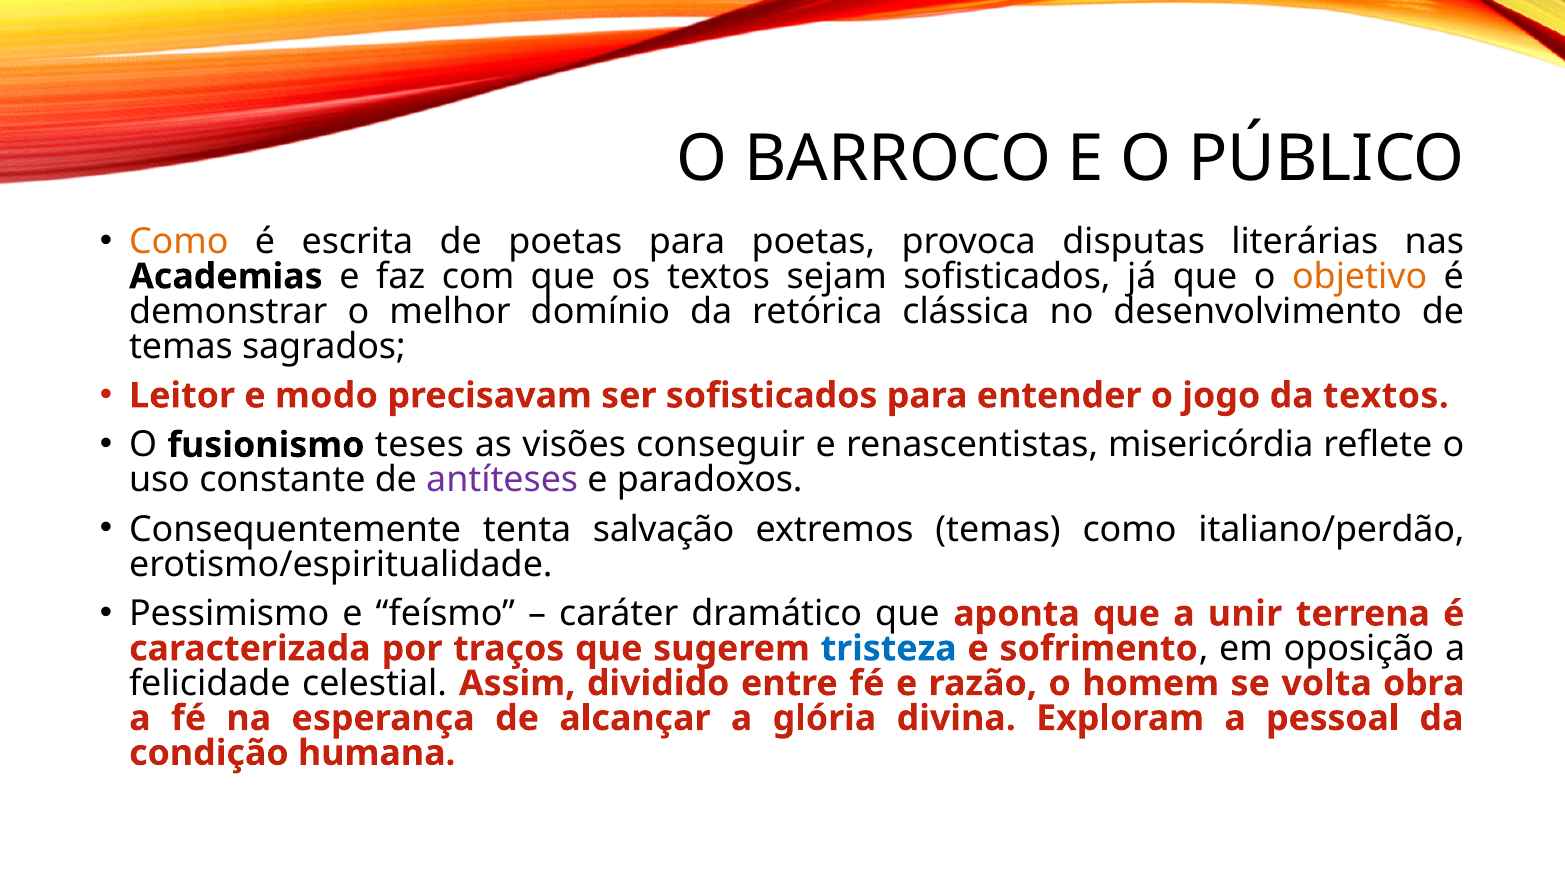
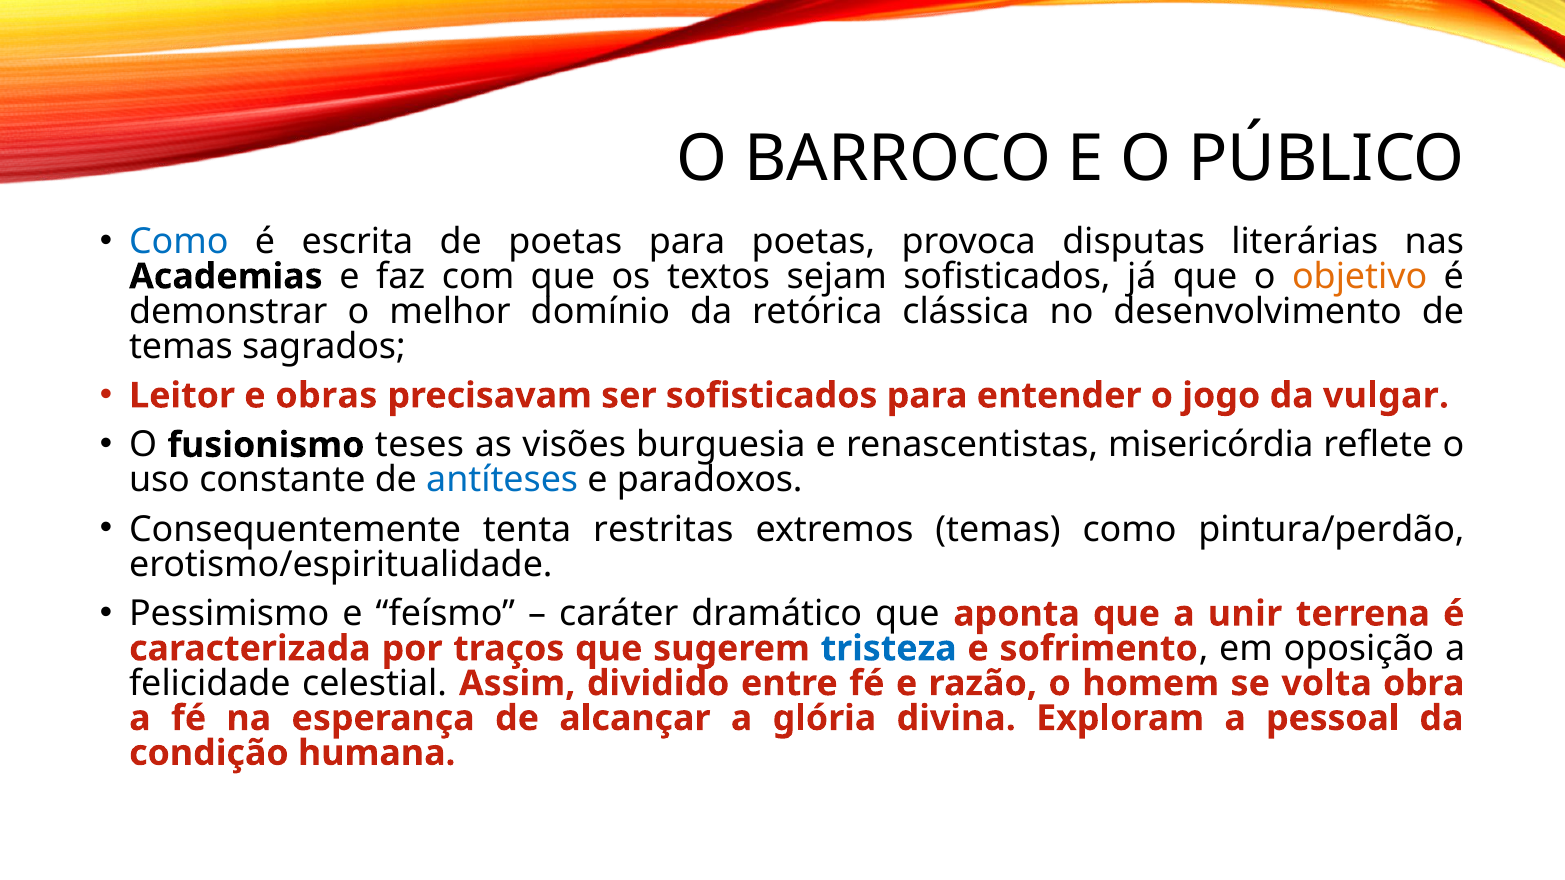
Como at (179, 242) colour: orange -> blue
modo: modo -> obras
da textos: textos -> vulgar
conseguir: conseguir -> burguesia
antíteses colour: purple -> blue
salvação: salvação -> restritas
italiano/perdão: italiano/perdão -> pintura/perdão
